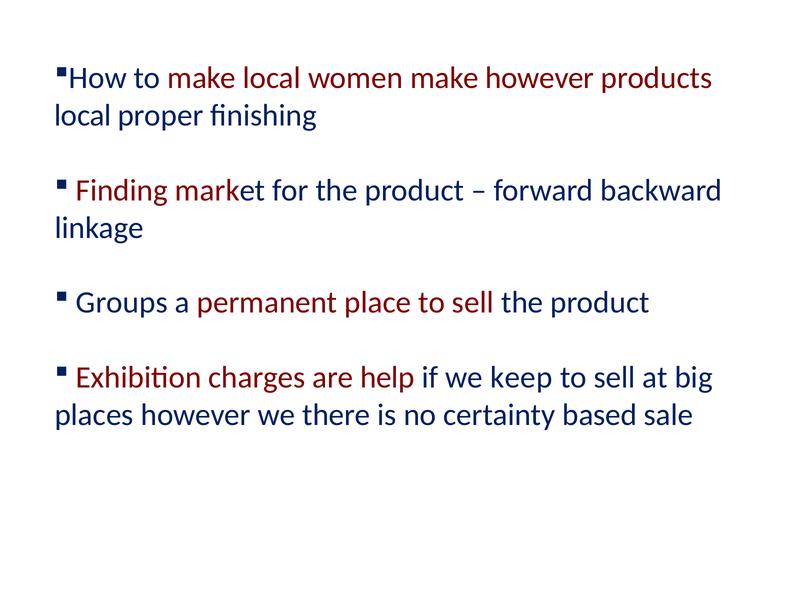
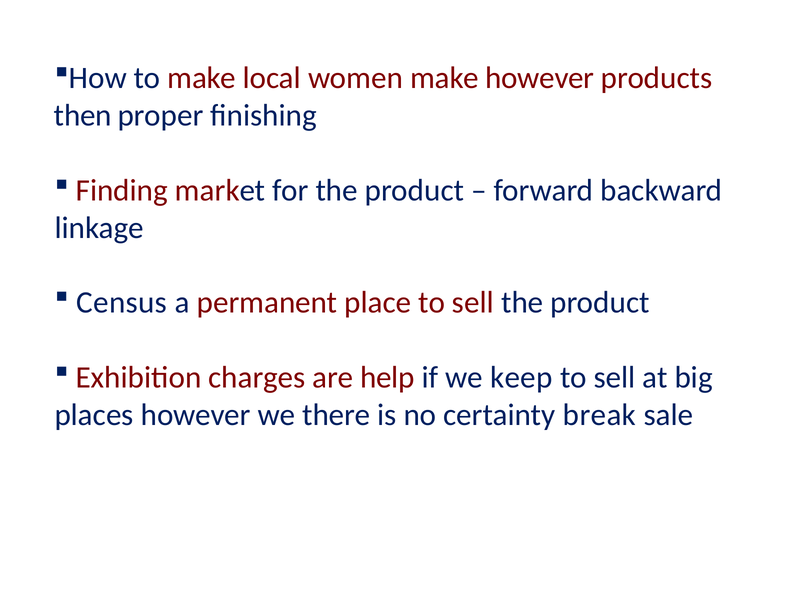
local at (83, 116): local -> then
Groups: Groups -> Census
based: based -> break
